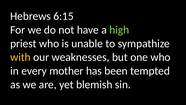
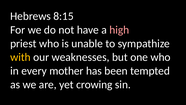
6:15: 6:15 -> 8:15
high colour: light green -> pink
blemish: blemish -> crowing
